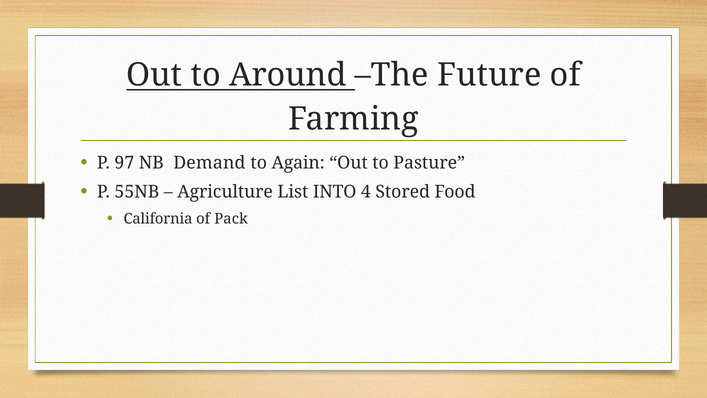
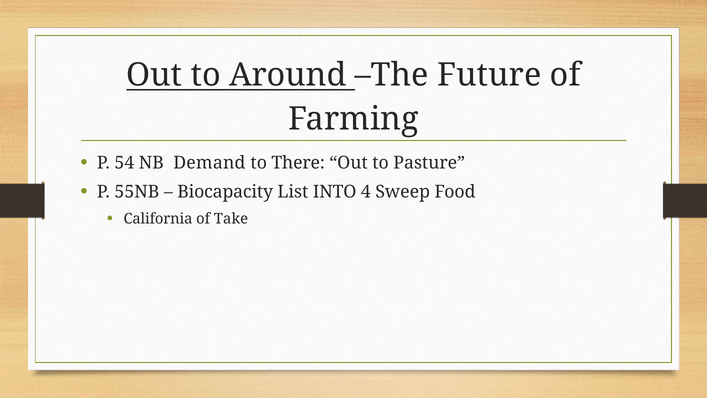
97: 97 -> 54
Again: Again -> There
Agriculture: Agriculture -> Biocapacity
Stored: Stored -> Sweep
Pack: Pack -> Take
